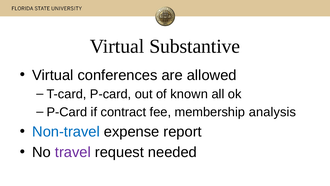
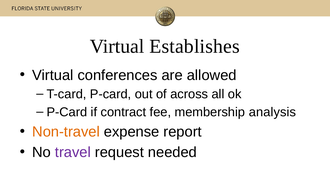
Substantive: Substantive -> Establishes
known: known -> across
Non-travel colour: blue -> orange
